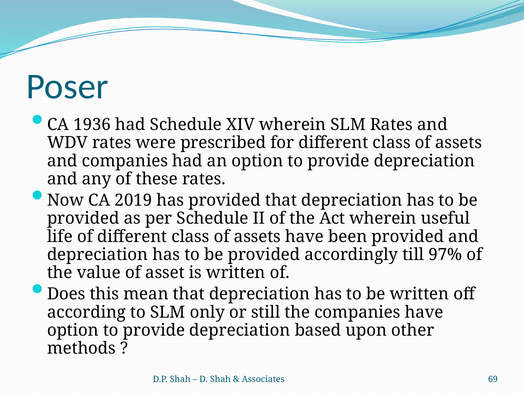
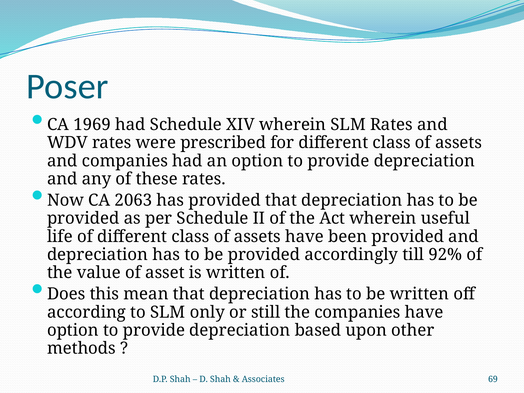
1936: 1936 -> 1969
2019: 2019 -> 2063
97%: 97% -> 92%
